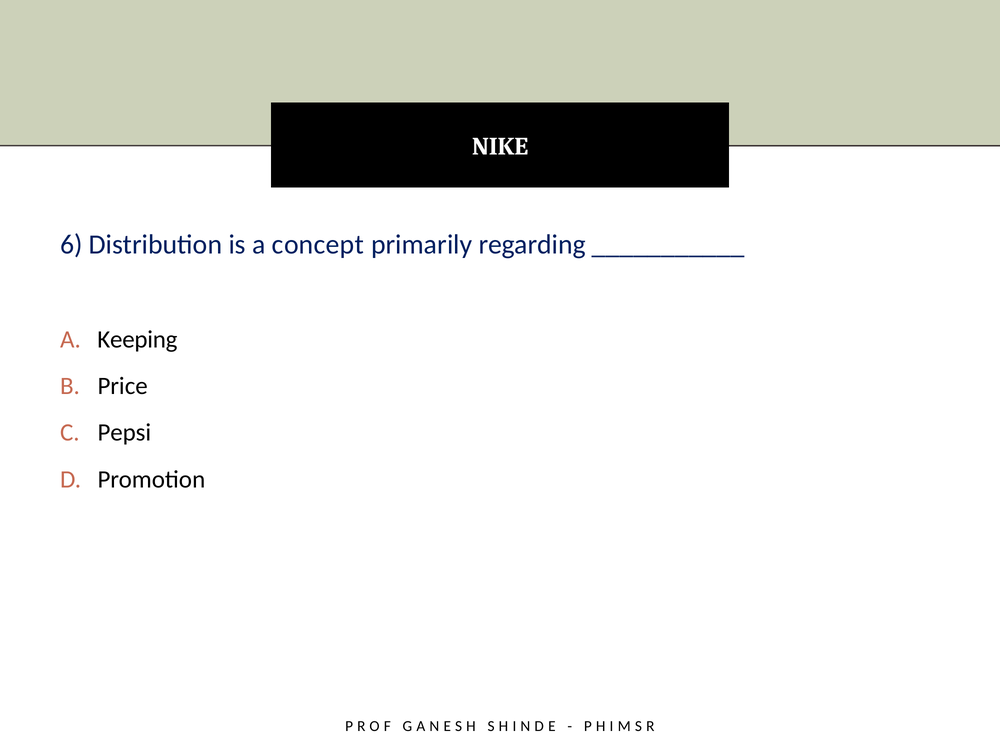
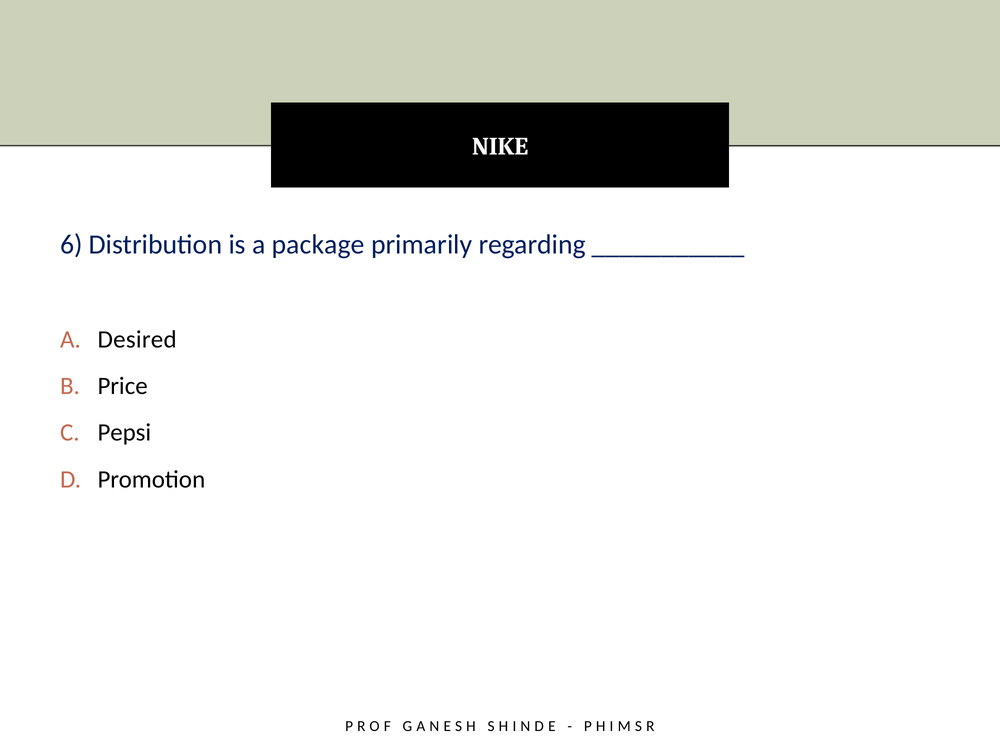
concept: concept -> package
Keeping: Keeping -> Desired
